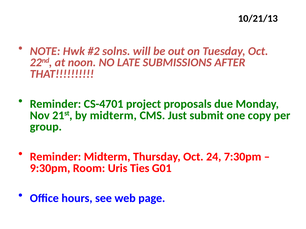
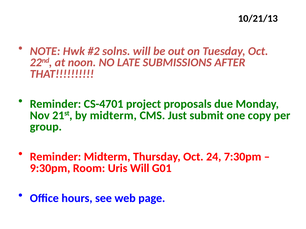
Uris Ties: Ties -> Will
